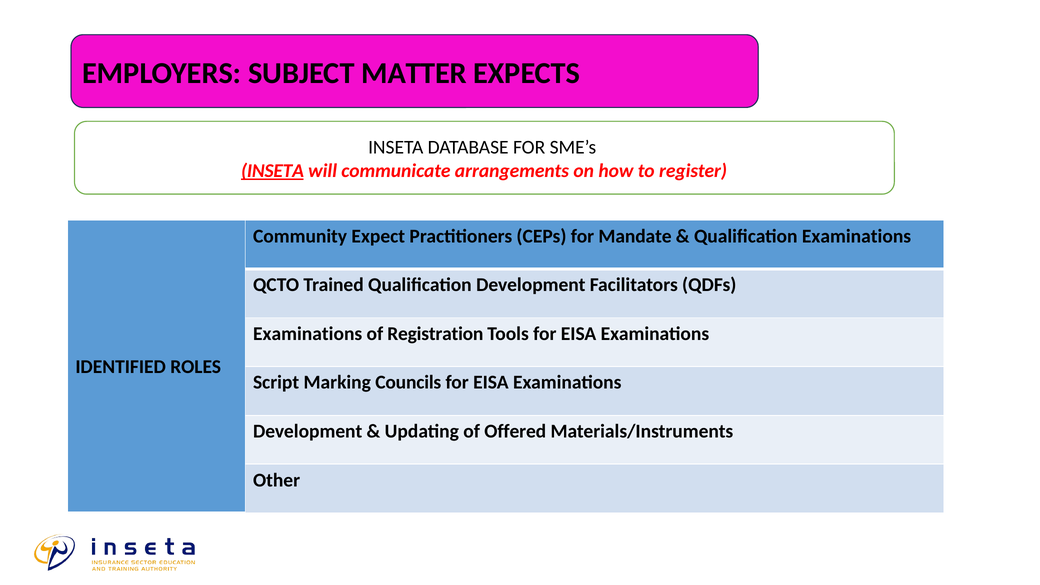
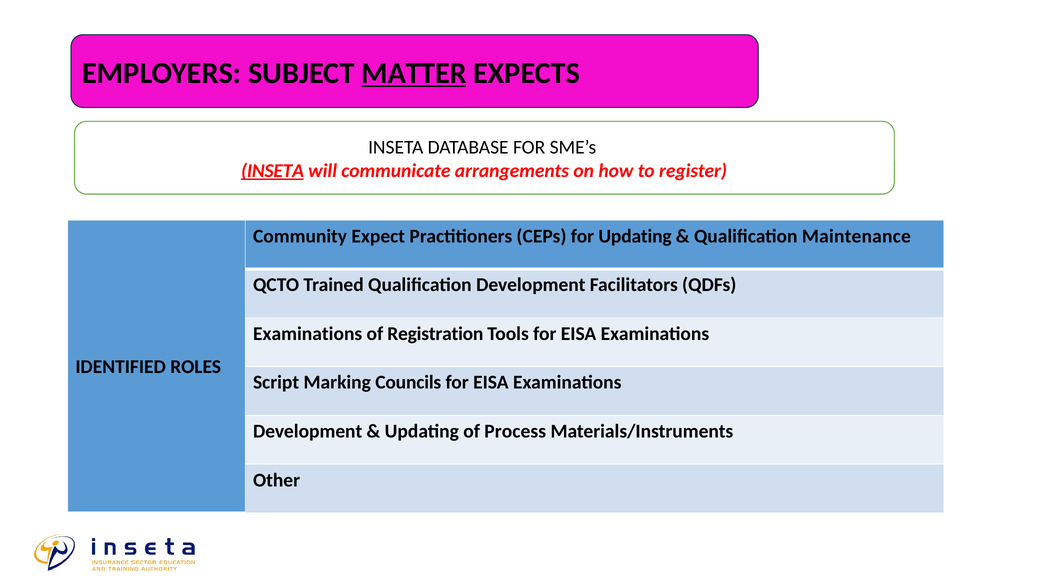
MATTER underline: none -> present
for Mandate: Mandate -> Updating
Qualification Examinations: Examinations -> Maintenance
Offered: Offered -> Process
